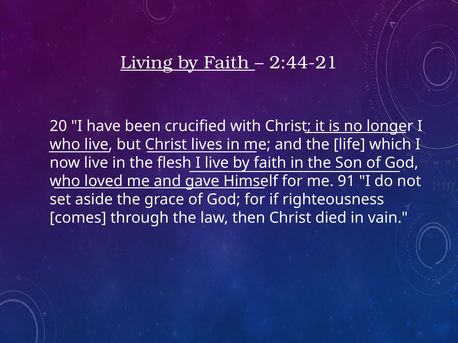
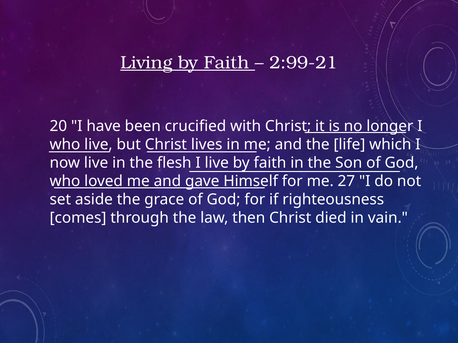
2:44-21: 2:44-21 -> 2:99-21
91: 91 -> 27
